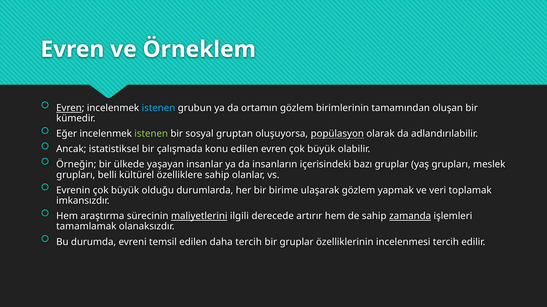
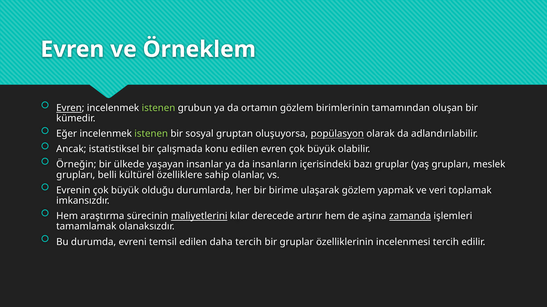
istenen at (158, 108) colour: light blue -> light green
ilgili: ilgili -> kılar
de sahip: sahip -> aşina
